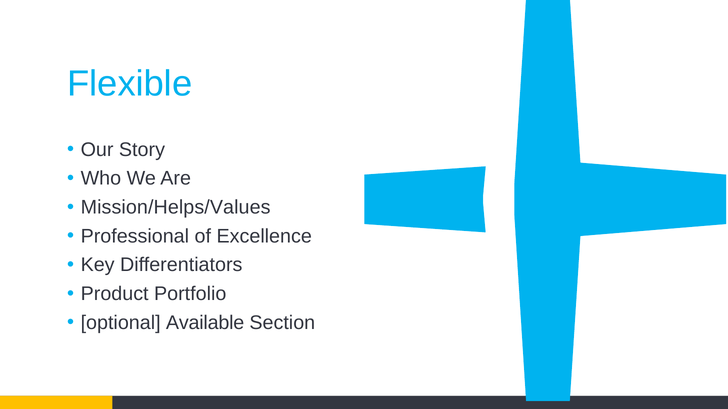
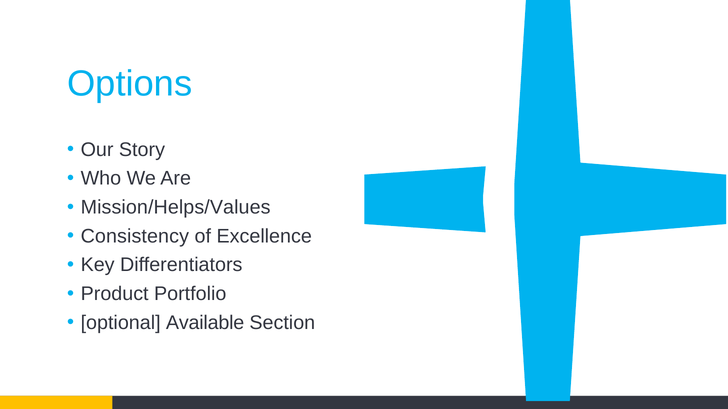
Flexible: Flexible -> Options
Professional: Professional -> Consistency
